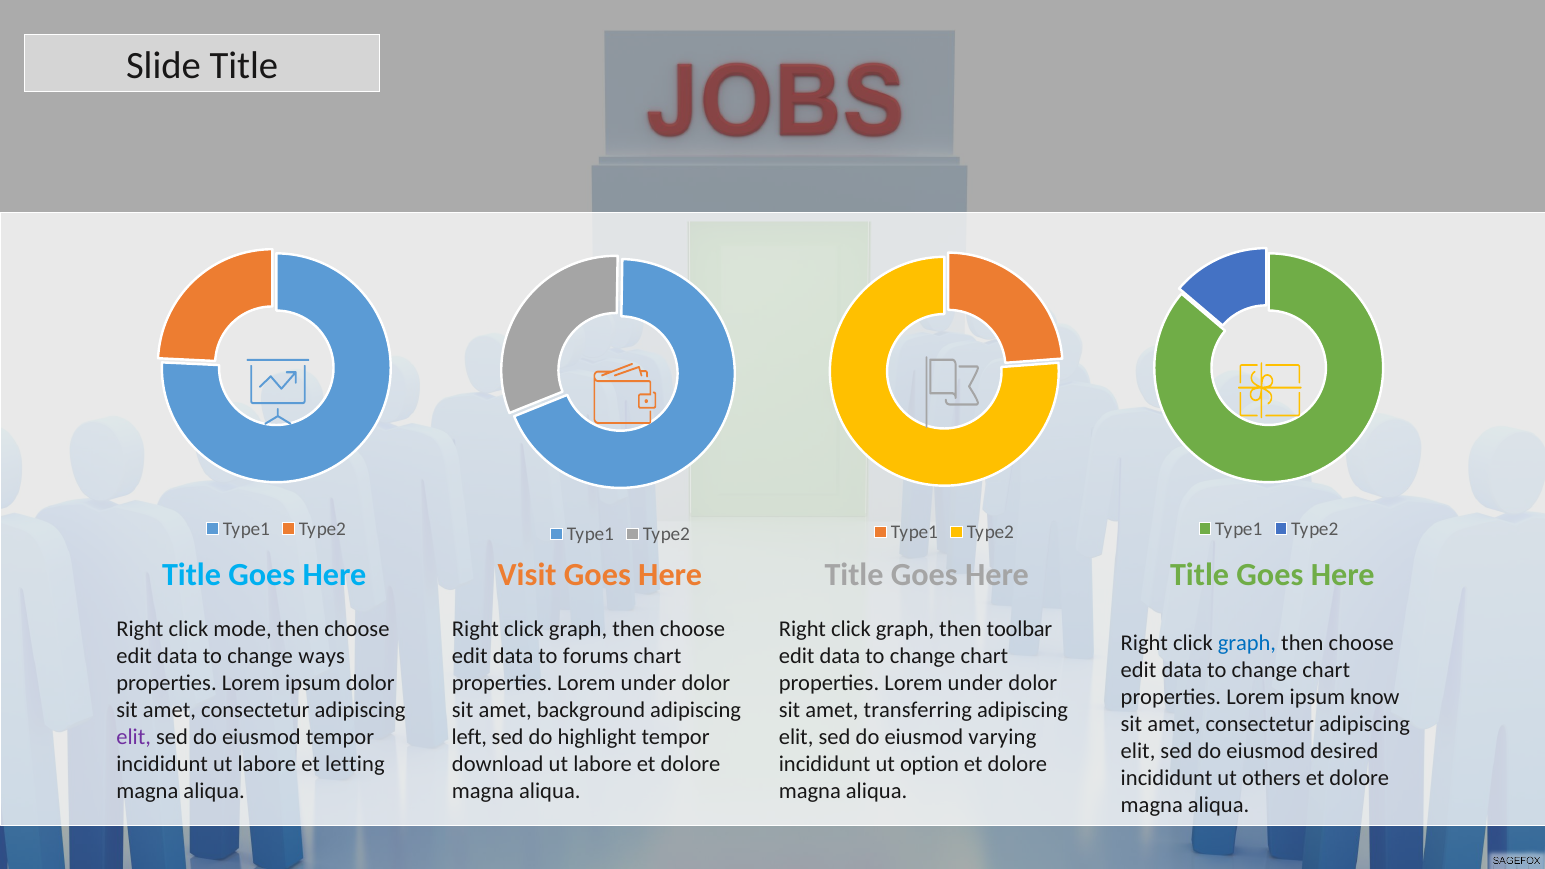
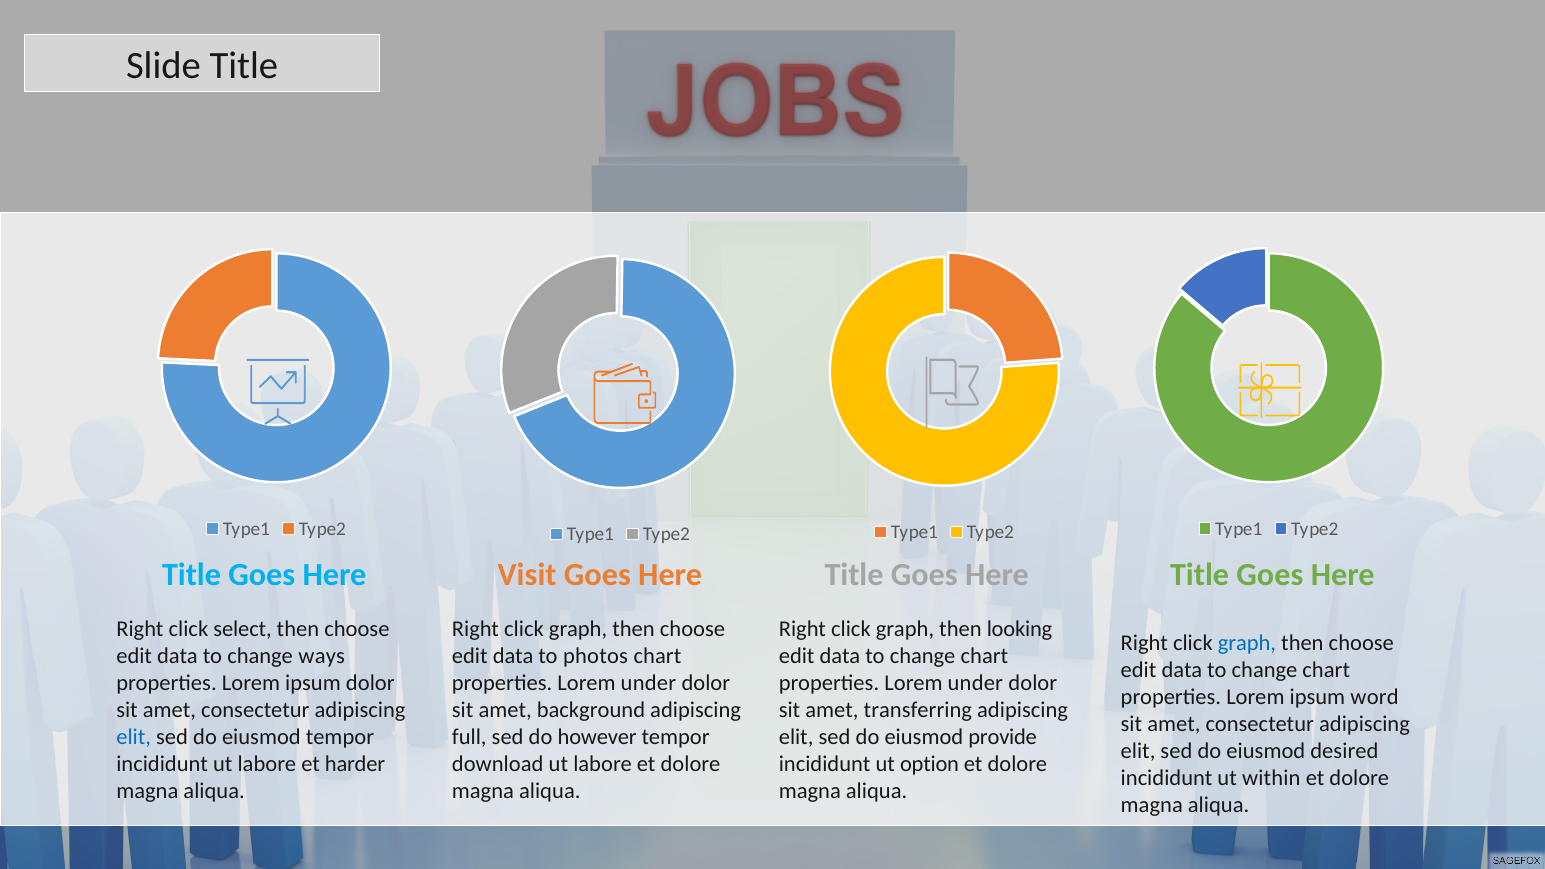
mode: mode -> select
toolbar: toolbar -> looking
forums: forums -> photos
know: know -> word
elit at (134, 737) colour: purple -> blue
left: left -> full
highlight: highlight -> however
varying: varying -> provide
letting: letting -> harder
others: others -> within
